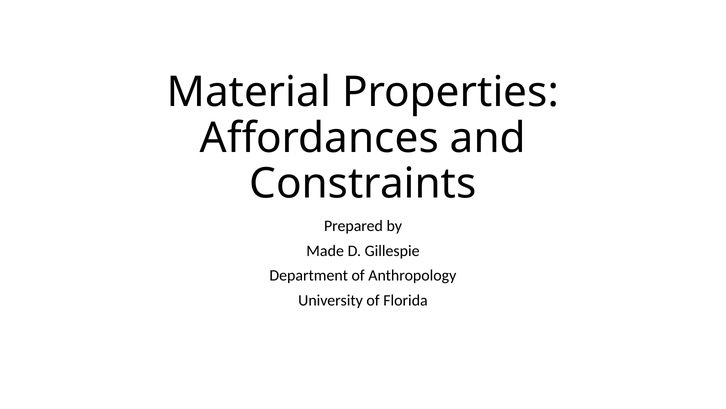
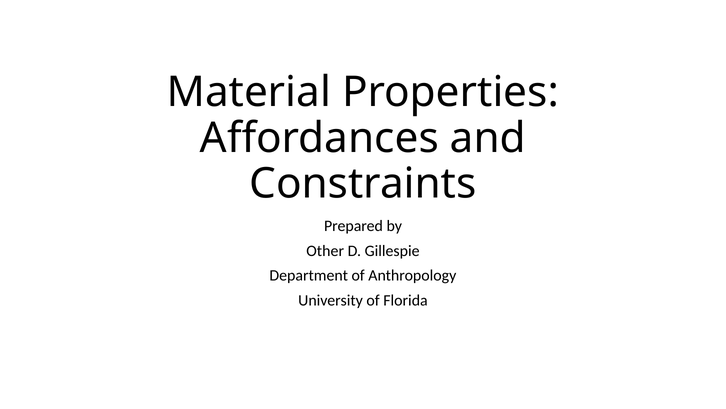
Made: Made -> Other
